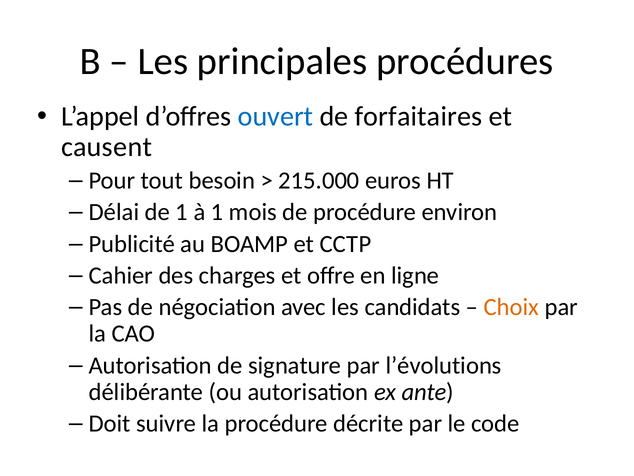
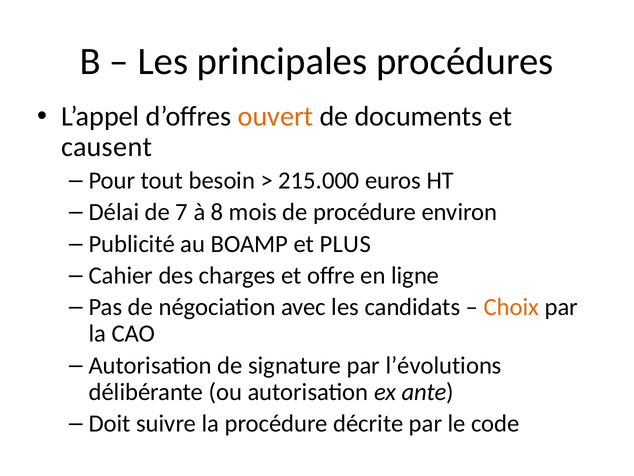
ouvert colour: blue -> orange
forfaitaires: forfaitaires -> documents
de 1: 1 -> 7
à 1: 1 -> 8
CCTP: CCTP -> PLUS
